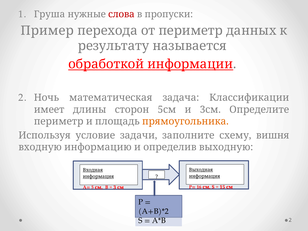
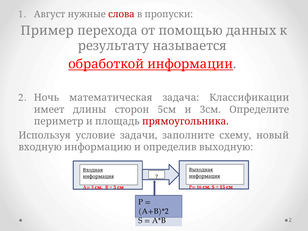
Груша: Груша -> Август
от периметр: периметр -> помощью
прямоугольника colour: orange -> red
вишня: вишня -> новый
